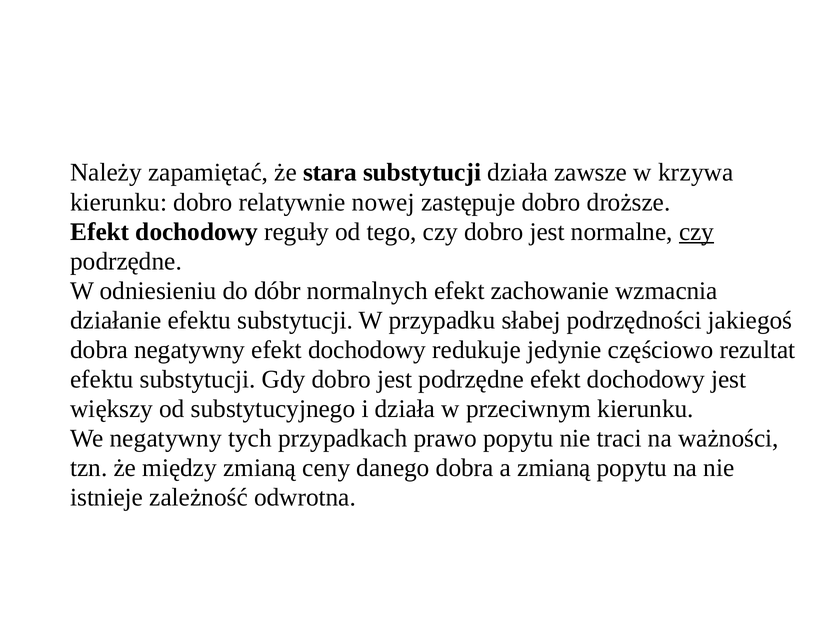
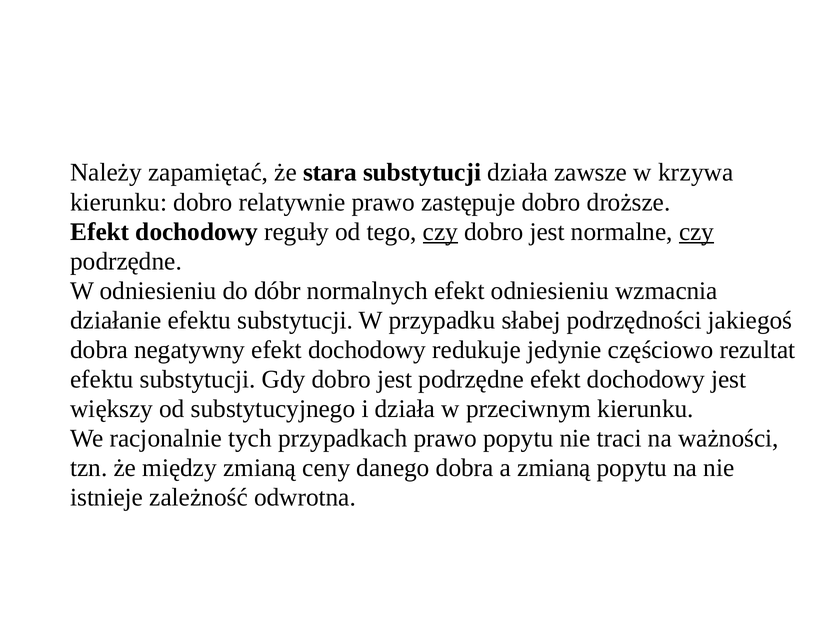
relatywnie nowej: nowej -> prawo
czy at (440, 231) underline: none -> present
efekt zachowanie: zachowanie -> odniesieniu
We negatywny: negatywny -> racjonalnie
